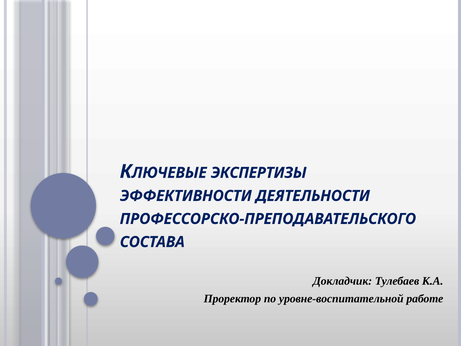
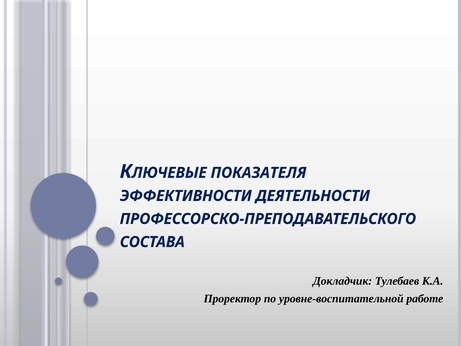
ЭКСПЕРТИЗЫ: ЭКСПЕРТИЗЫ -> ПОКАЗАТЕЛЯ
